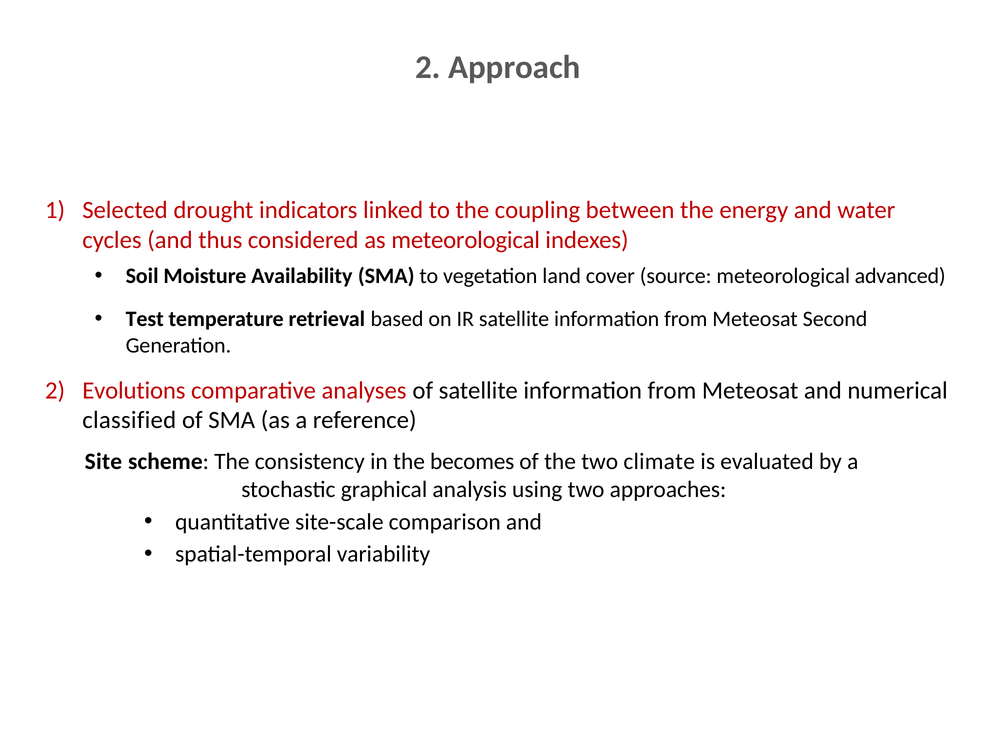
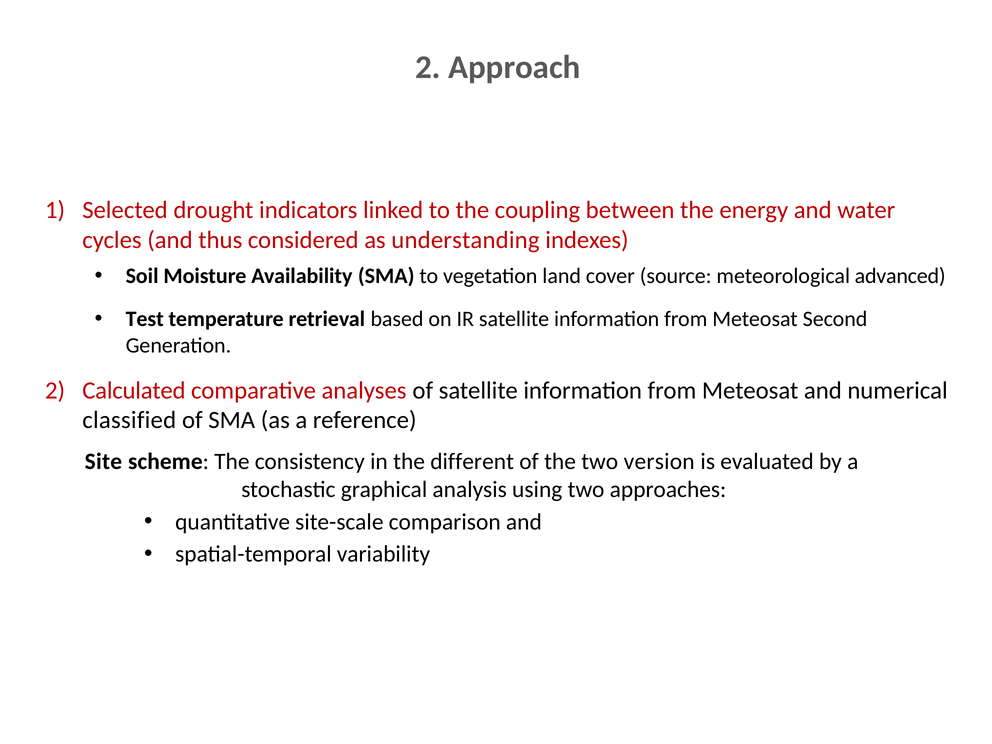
as meteorological: meteorological -> understanding
Evolutions: Evolutions -> Calculated
becomes: becomes -> different
climate: climate -> version
